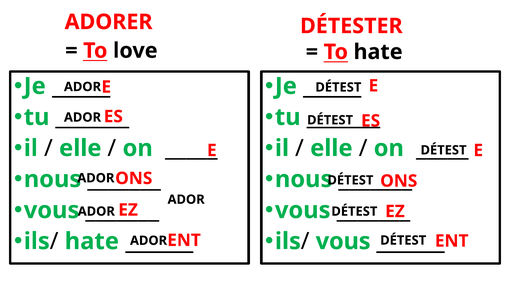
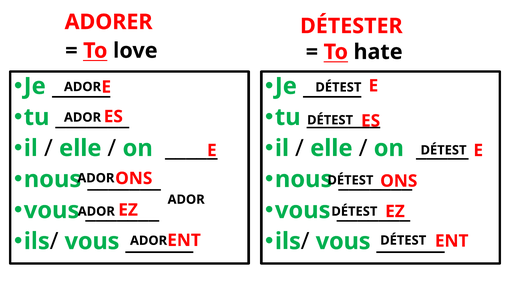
hate at (92, 241): hate -> vous
